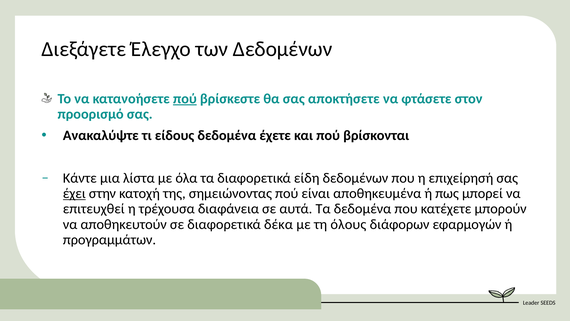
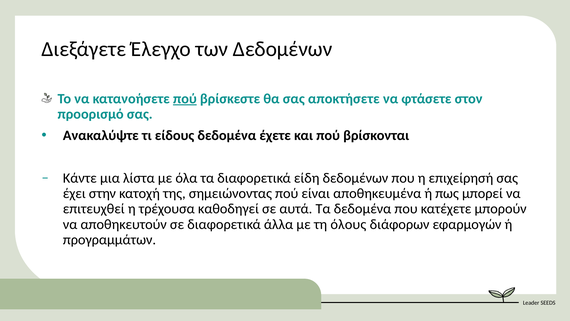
έχει underline: present -> none
διαφάνεια: διαφάνεια -> καθοδηγεί
δέκα: δέκα -> άλλα
